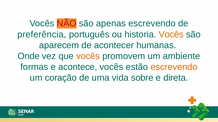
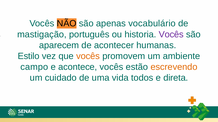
NÃO colour: red -> black
apenas escrevendo: escrevendo -> vocabulário
preferência: preferência -> mastigação
Vocês at (171, 35) colour: orange -> purple
Onde: Onde -> Estilo
formas: formas -> campo
coração: coração -> cuidado
sobre: sobre -> todos
